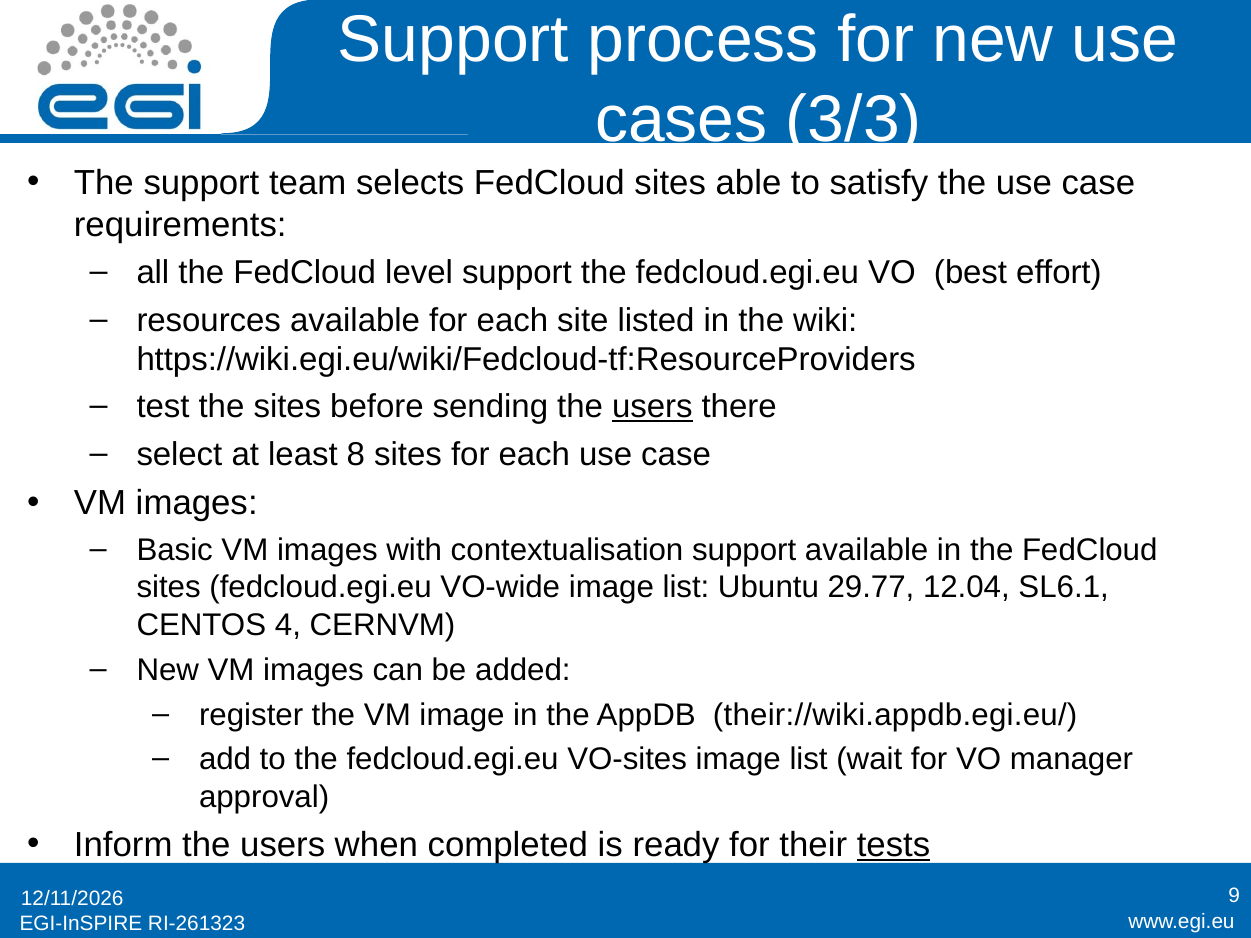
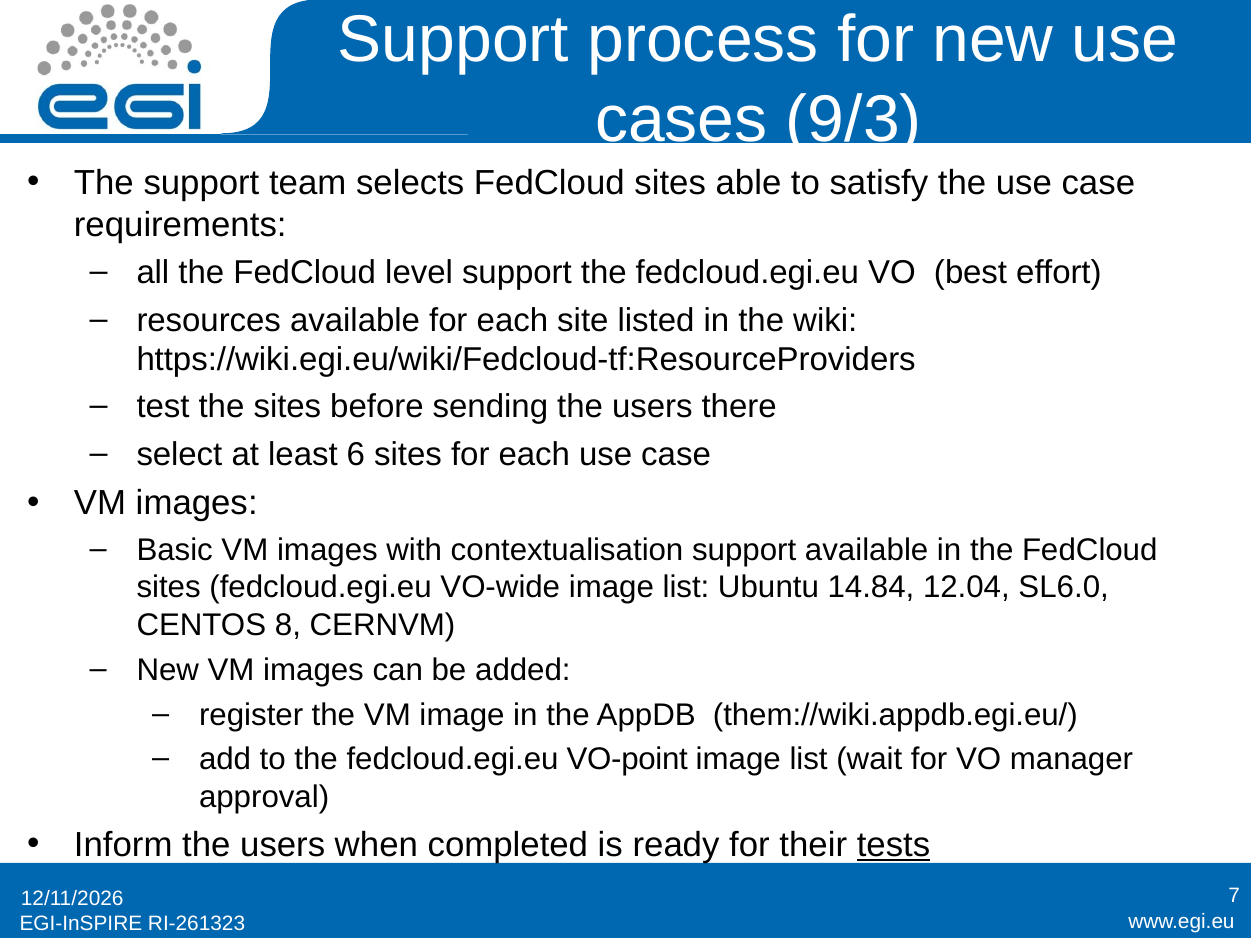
3/3: 3/3 -> 9/3
users at (652, 407) underline: present -> none
8: 8 -> 6
29.77: 29.77 -> 14.84
SL6.1: SL6.1 -> SL6.0
4: 4 -> 8
their://wiki.appdb.egi.eu/: their://wiki.appdb.egi.eu/ -> them://wiki.appdb.egi.eu/
VO-sites: VO-sites -> VO-point
9: 9 -> 7
